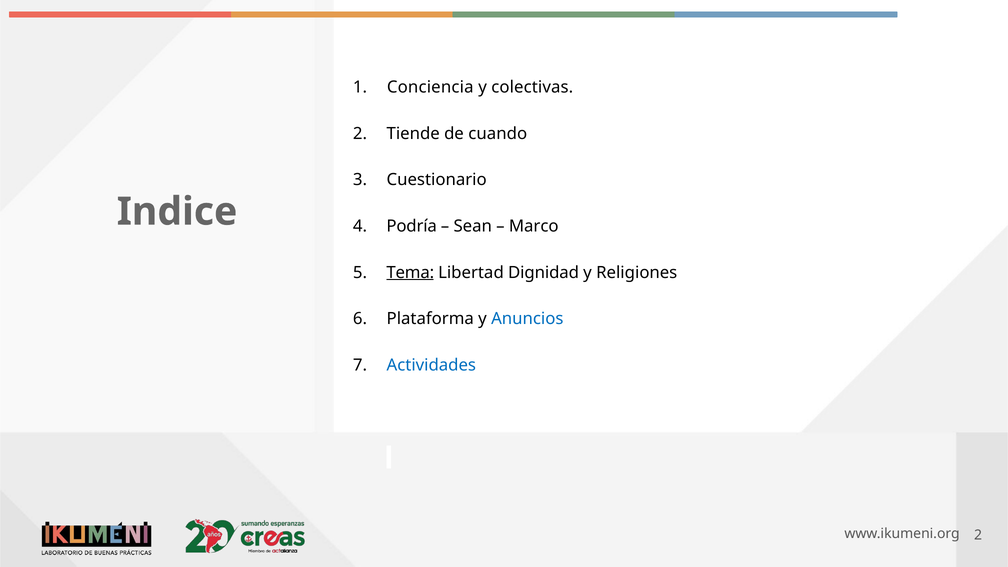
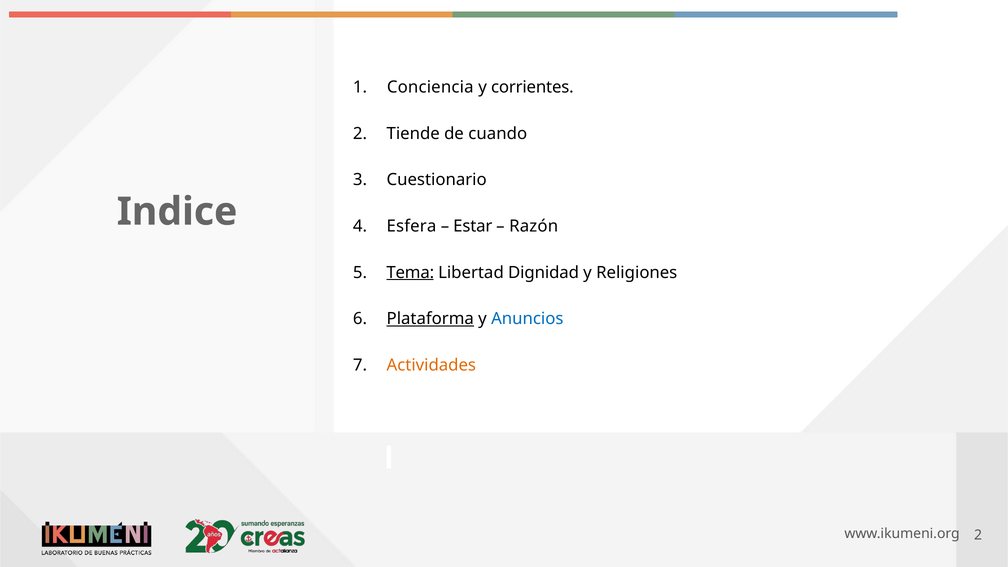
colectivas: colectivas -> corrientes
Podría: Podría -> Esfera
Sean: Sean -> Estar
Marco: Marco -> Razón
Plataforma underline: none -> present
Actividades colour: blue -> orange
